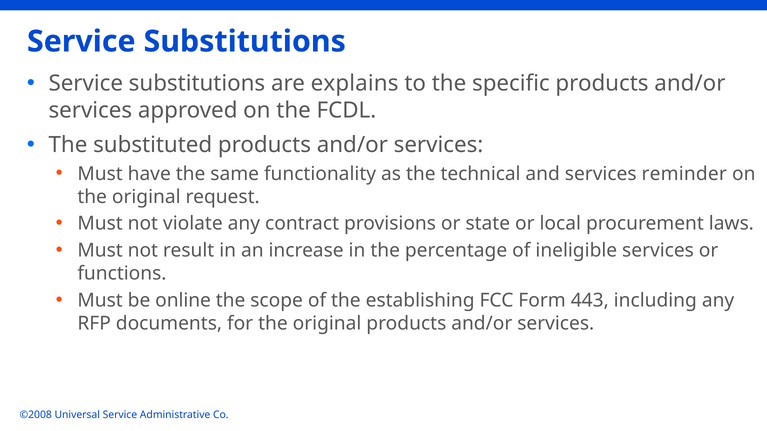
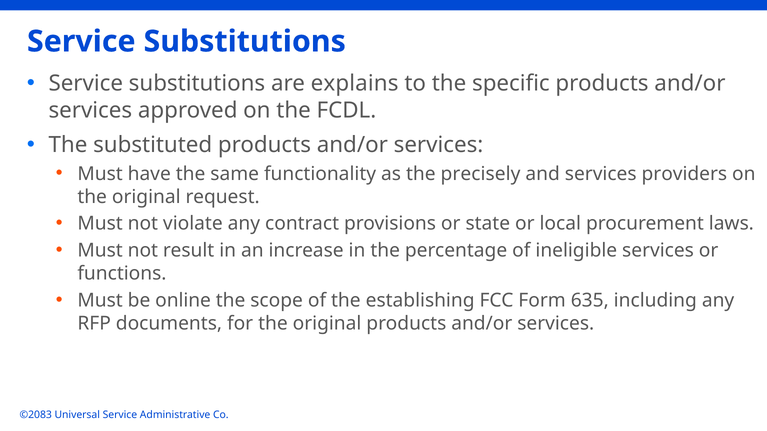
technical: technical -> precisely
reminder: reminder -> providers
443: 443 -> 635
©2008: ©2008 -> ©2083
